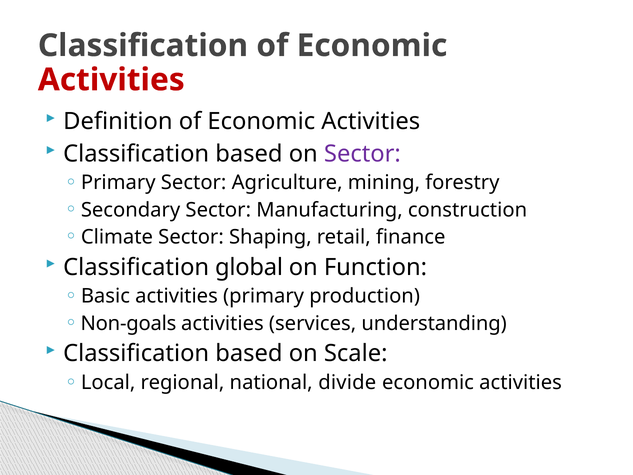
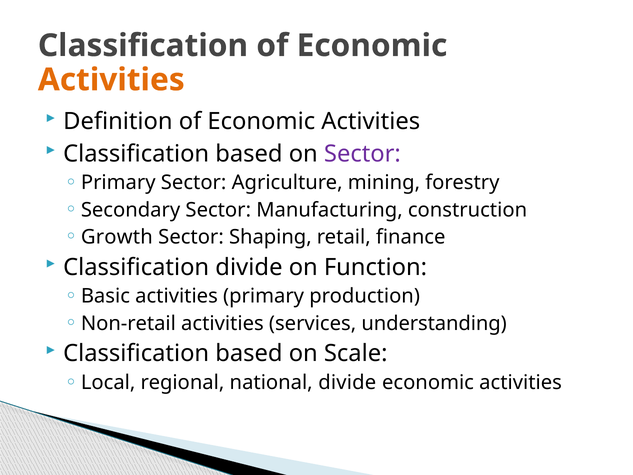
Activities at (111, 80) colour: red -> orange
Climate: Climate -> Growth
Classification global: global -> divide
Non-goals: Non-goals -> Non-retail
